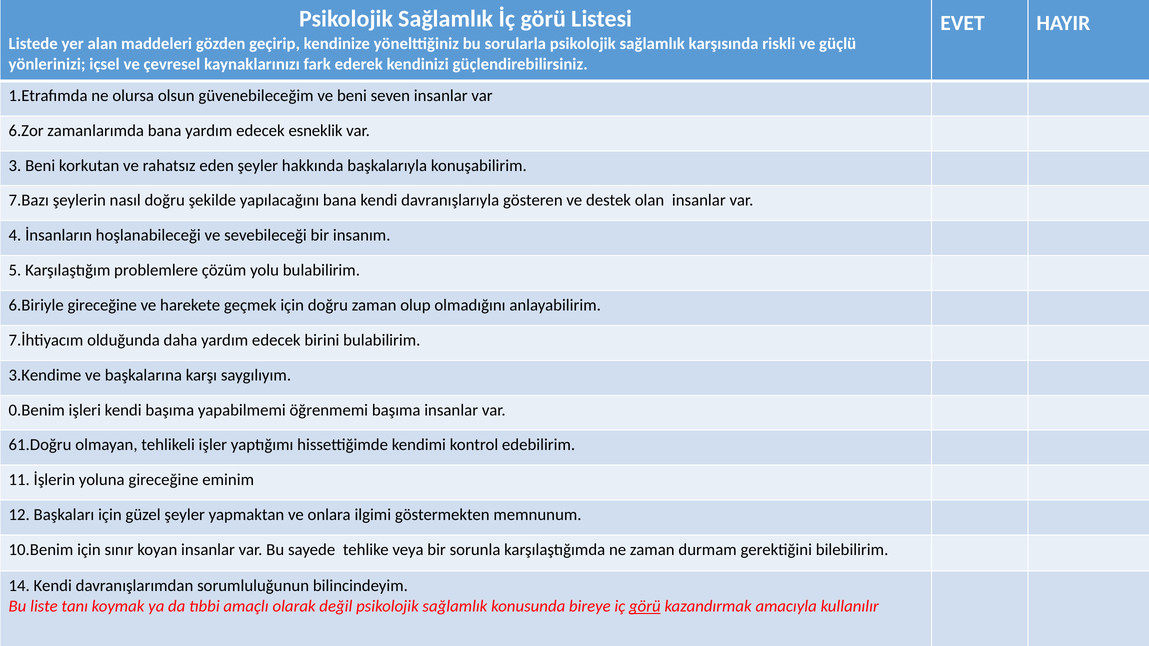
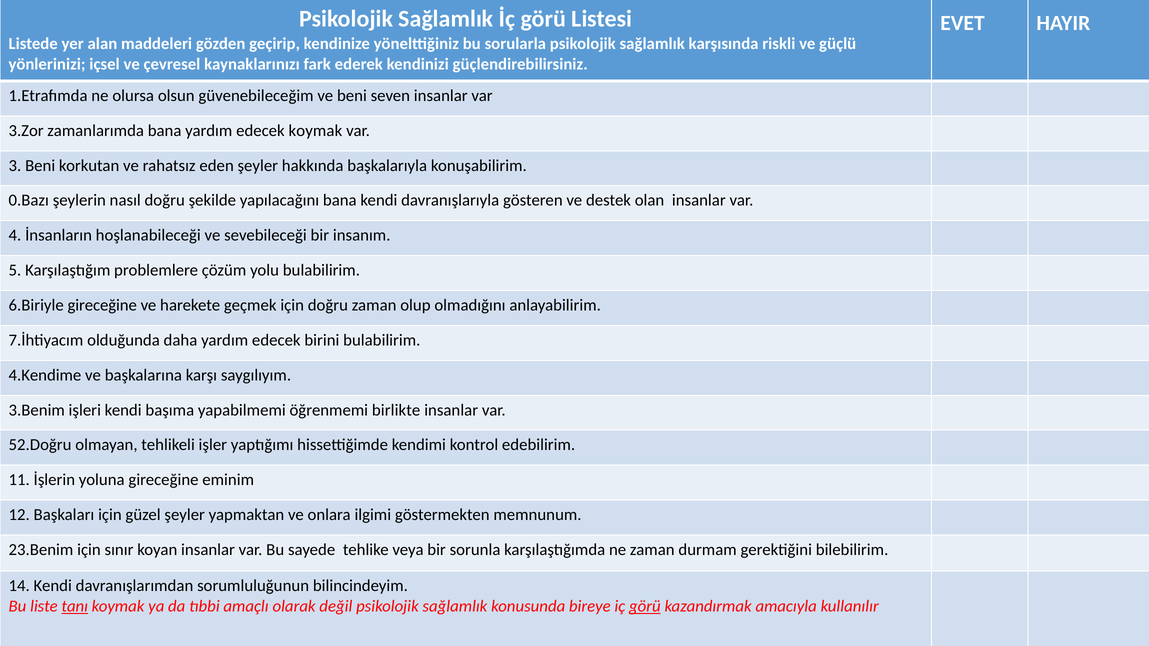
6.Zor: 6.Zor -> 3.Zor
edecek esneklik: esneklik -> koymak
7.Bazı: 7.Bazı -> 0.Bazı
3.Kendime: 3.Kendime -> 4.Kendime
0.Benim: 0.Benim -> 3.Benim
öğrenmemi başıma: başıma -> birlikte
61.Doğru: 61.Doğru -> 52.Doğru
10.Benim: 10.Benim -> 23.Benim
tanı underline: none -> present
